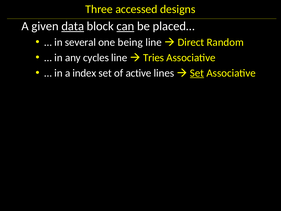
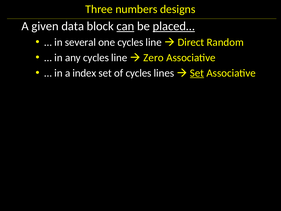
accessed: accessed -> numbers
data underline: present -> none
placed… underline: none -> present
one being: being -> cycles
Tries: Tries -> Zero
of active: active -> cycles
